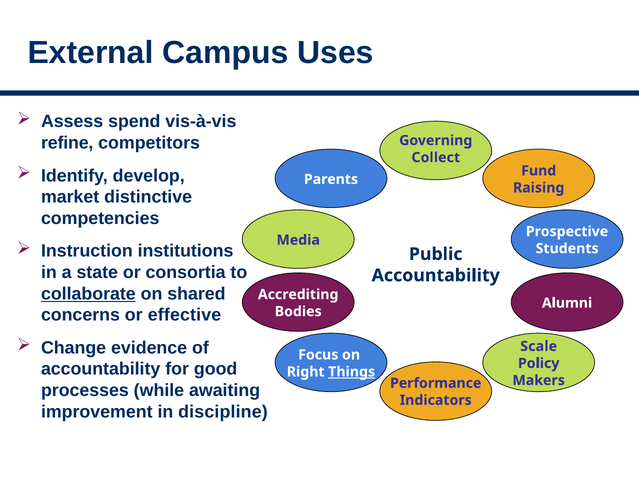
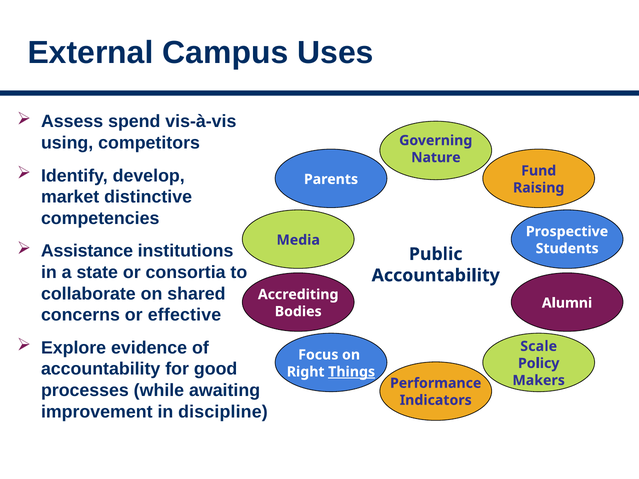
refine: refine -> using
Collect: Collect -> Nature
Instruction: Instruction -> Assistance
collaborate underline: present -> none
Change: Change -> Explore
